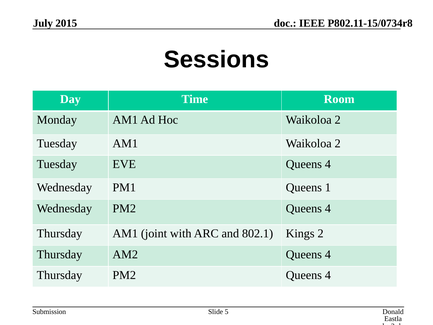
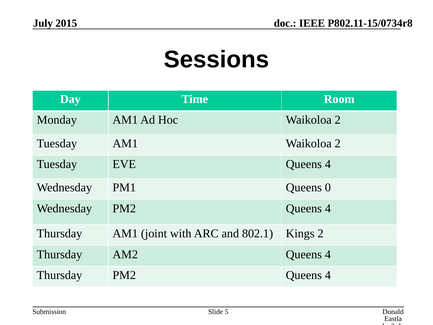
1: 1 -> 0
